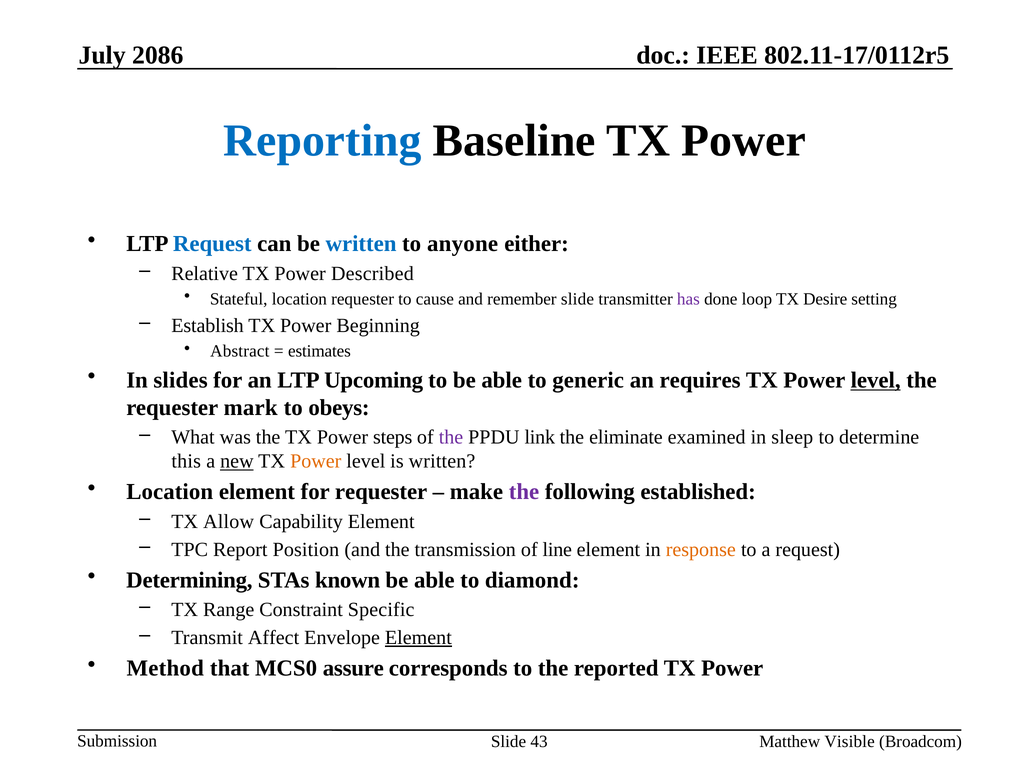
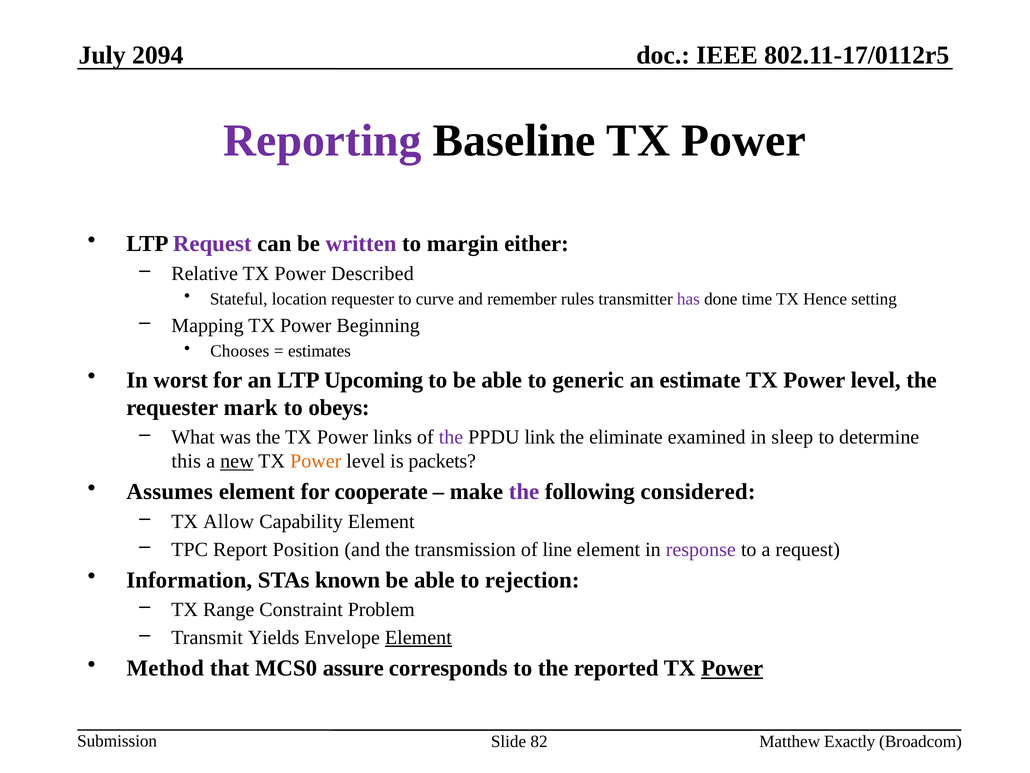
2086: 2086 -> 2094
Reporting colour: blue -> purple
Request at (212, 244) colour: blue -> purple
written at (361, 244) colour: blue -> purple
anyone: anyone -> margin
cause: cause -> curve
remember slide: slide -> rules
loop: loop -> time
Desire: Desire -> Hence
Establish: Establish -> Mapping
Abstract: Abstract -> Chooses
slides: slides -> worst
requires: requires -> estimate
level at (876, 380) underline: present -> none
steps: steps -> links
is written: written -> packets
Location at (170, 492): Location -> Assumes
for requester: requester -> cooperate
established: established -> considered
response colour: orange -> purple
Determining: Determining -> Information
diamond: diamond -> rejection
Specific: Specific -> Problem
Affect: Affect -> Yields
Power at (732, 668) underline: none -> present
Visible: Visible -> Exactly
43: 43 -> 82
